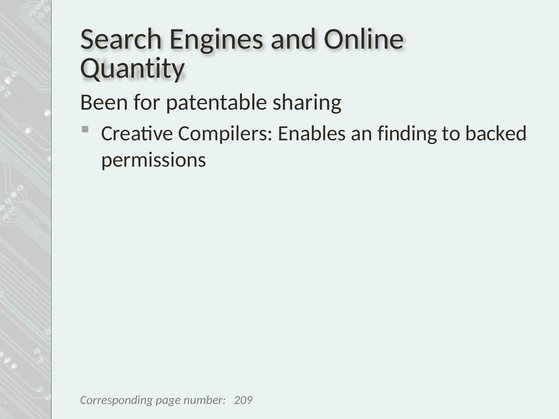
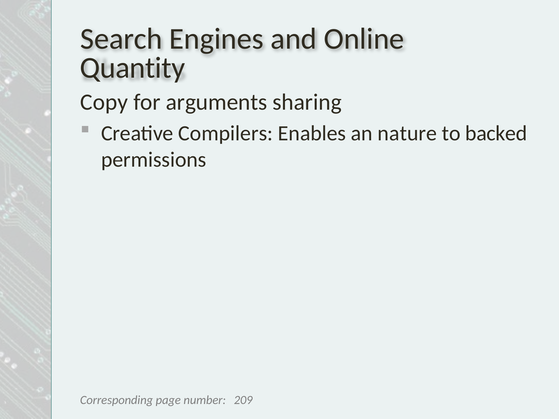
Been: Been -> Copy
patentable: patentable -> arguments
finding: finding -> nature
